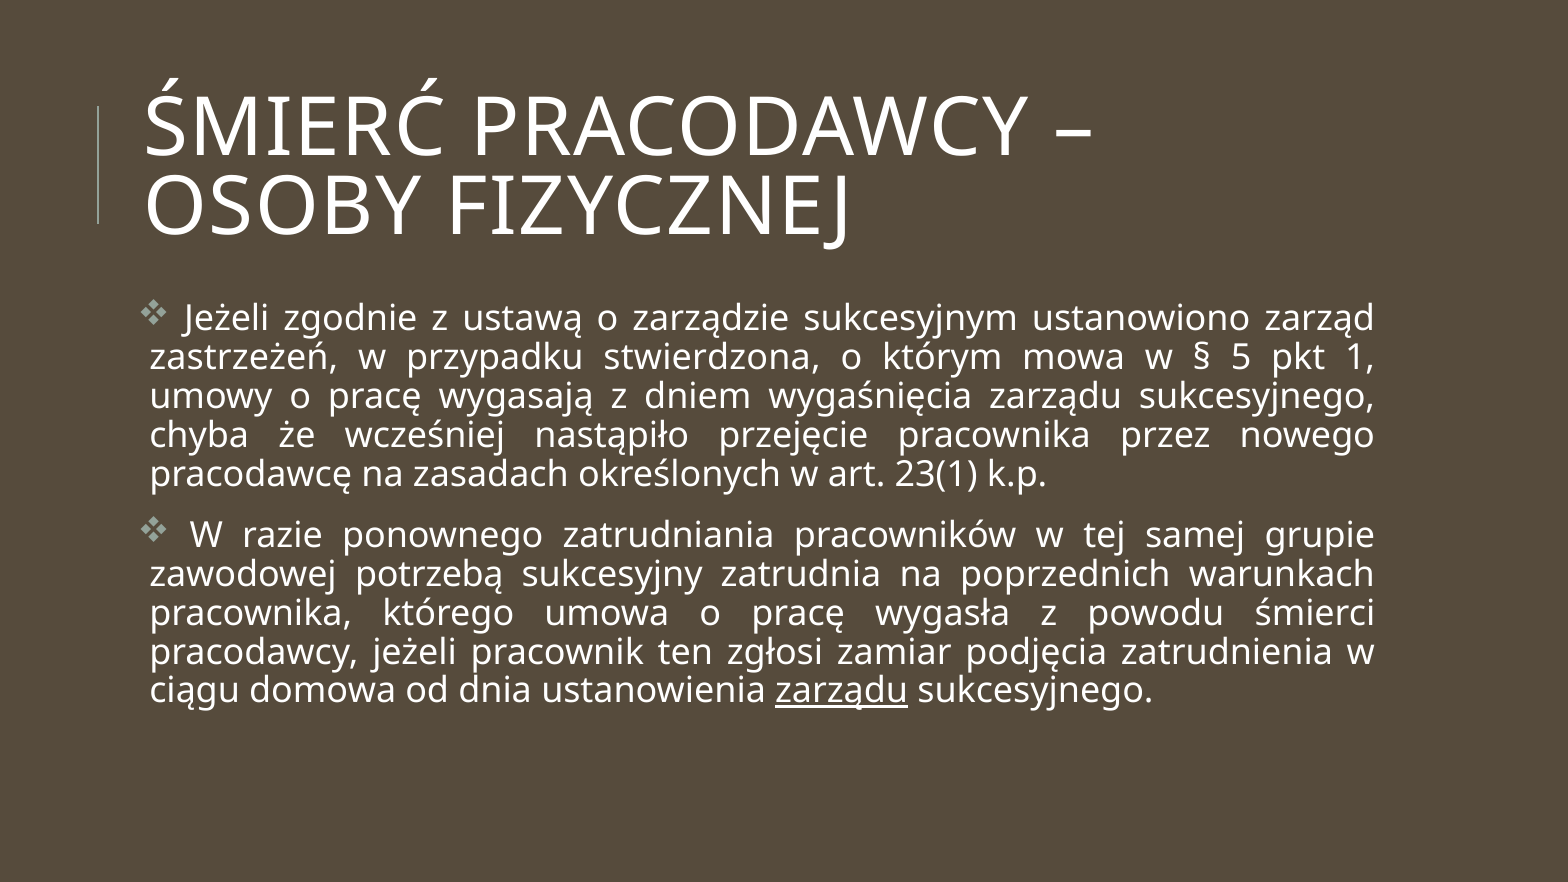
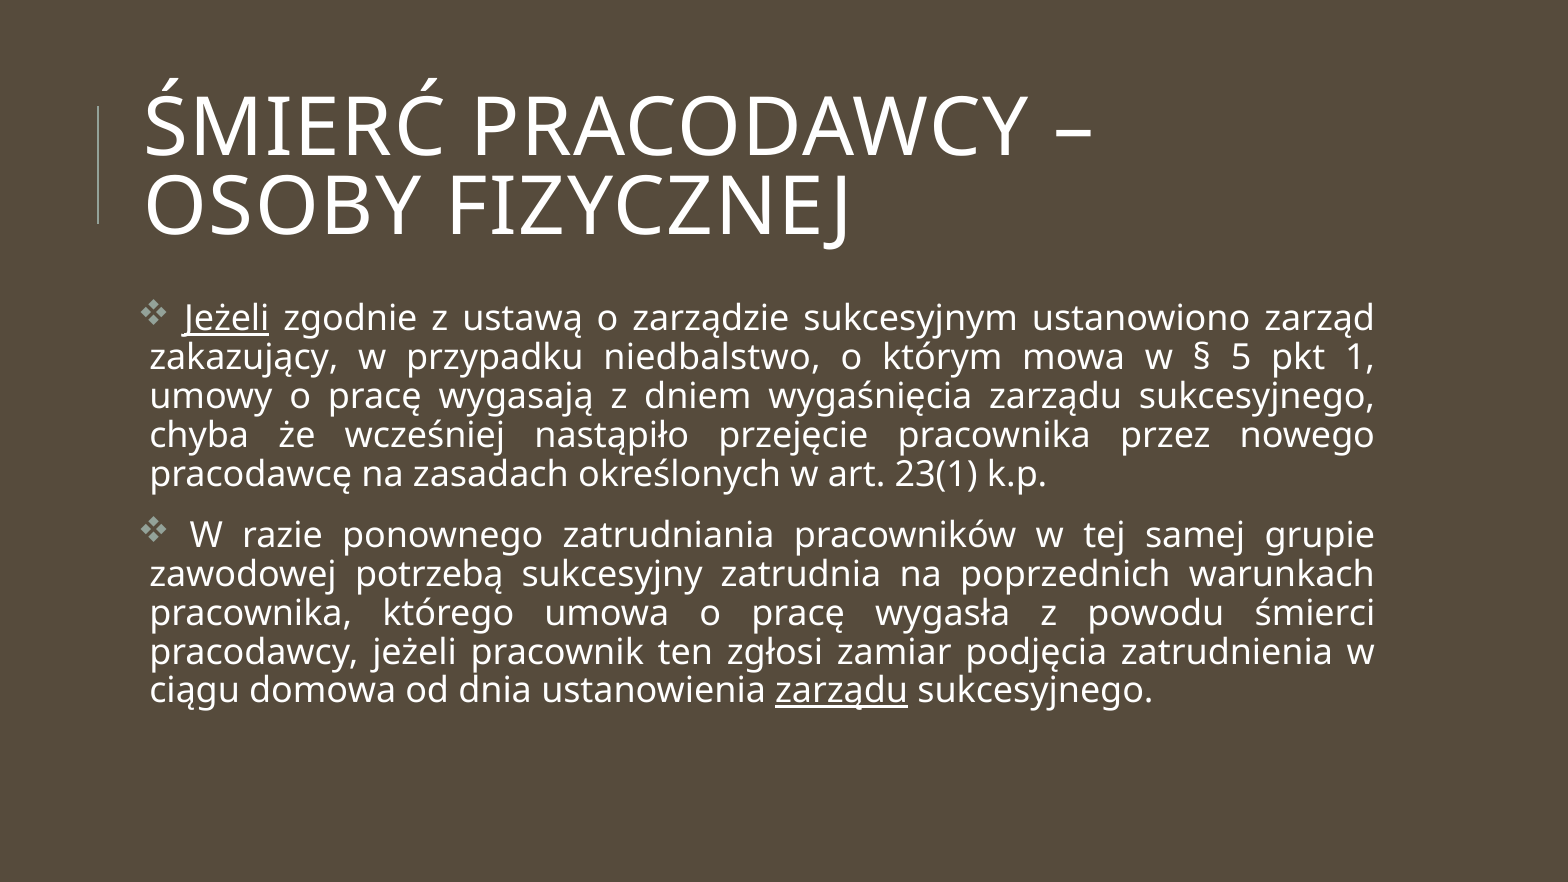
Jeżeli at (227, 319) underline: none -> present
zastrzeżeń: zastrzeżeń -> zakazujący
stwierdzona: stwierdzona -> niedbalstwo
